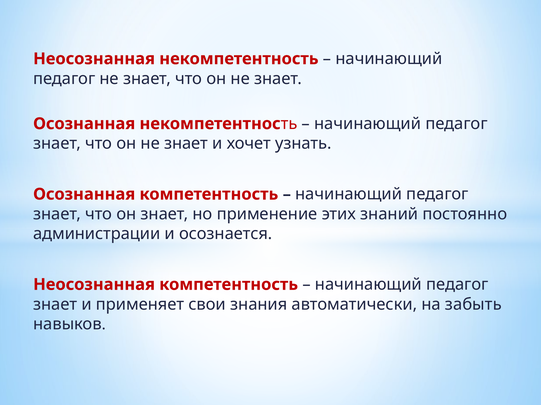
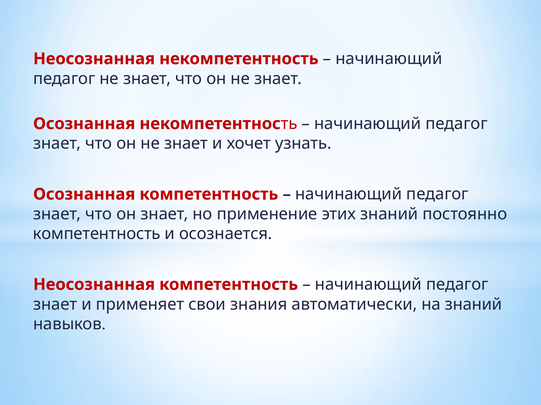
администрации at (97, 234): администрации -> компетентность
на забыть: забыть -> знаний
